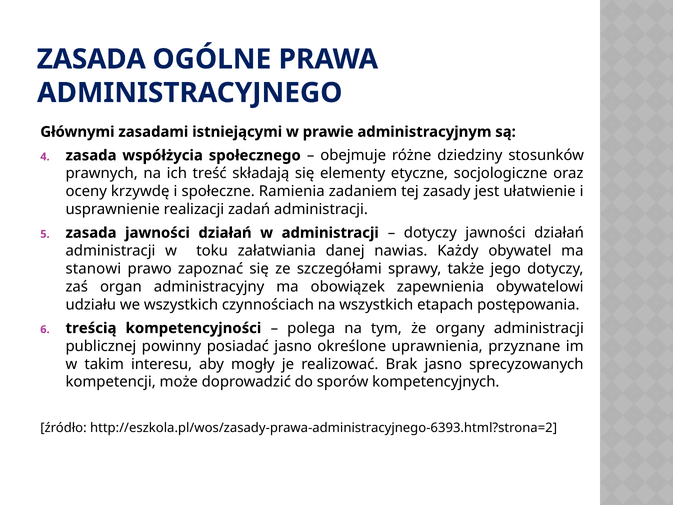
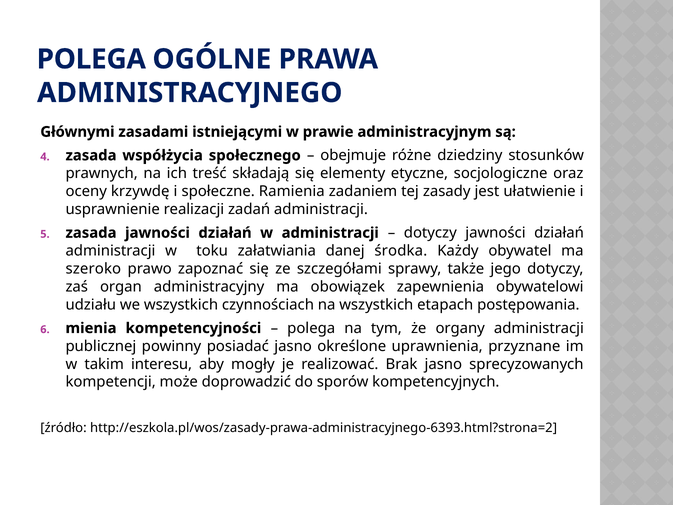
ZASADA at (91, 59): ZASADA -> POLEGA
nawias: nawias -> środka
stanowi: stanowi -> szeroko
treścią: treścią -> mienia
